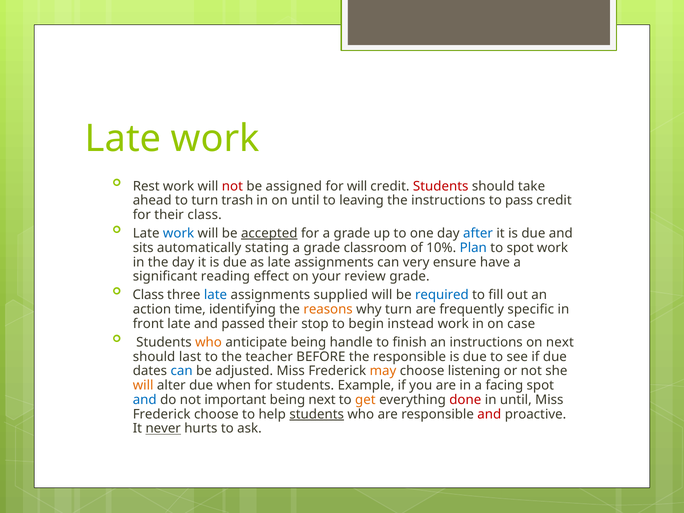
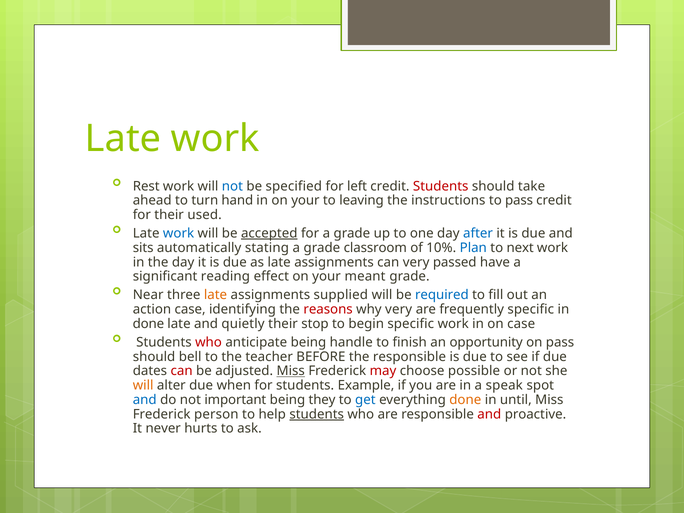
not at (232, 186) colour: red -> blue
assigned: assigned -> specified
for will: will -> left
trash: trash -> hand
in on until: until -> your
their class: class -> used
to spot: spot -> next
ensure: ensure -> passed
review: review -> meant
Class at (148, 295): Class -> Near
late at (215, 295) colour: blue -> orange
action time: time -> case
reasons colour: orange -> red
why turn: turn -> very
front at (148, 324): front -> done
passed: passed -> quietly
begin instead: instead -> specific
who at (208, 342) colour: orange -> red
an instructions: instructions -> opportunity
on next: next -> pass
last: last -> bell
can at (182, 371) colour: blue -> red
Miss at (291, 371) underline: none -> present
may colour: orange -> red
listening: listening -> possible
facing: facing -> speak
being next: next -> they
get colour: orange -> blue
done at (465, 400) colour: red -> orange
Frederick choose: choose -> person
never underline: present -> none
